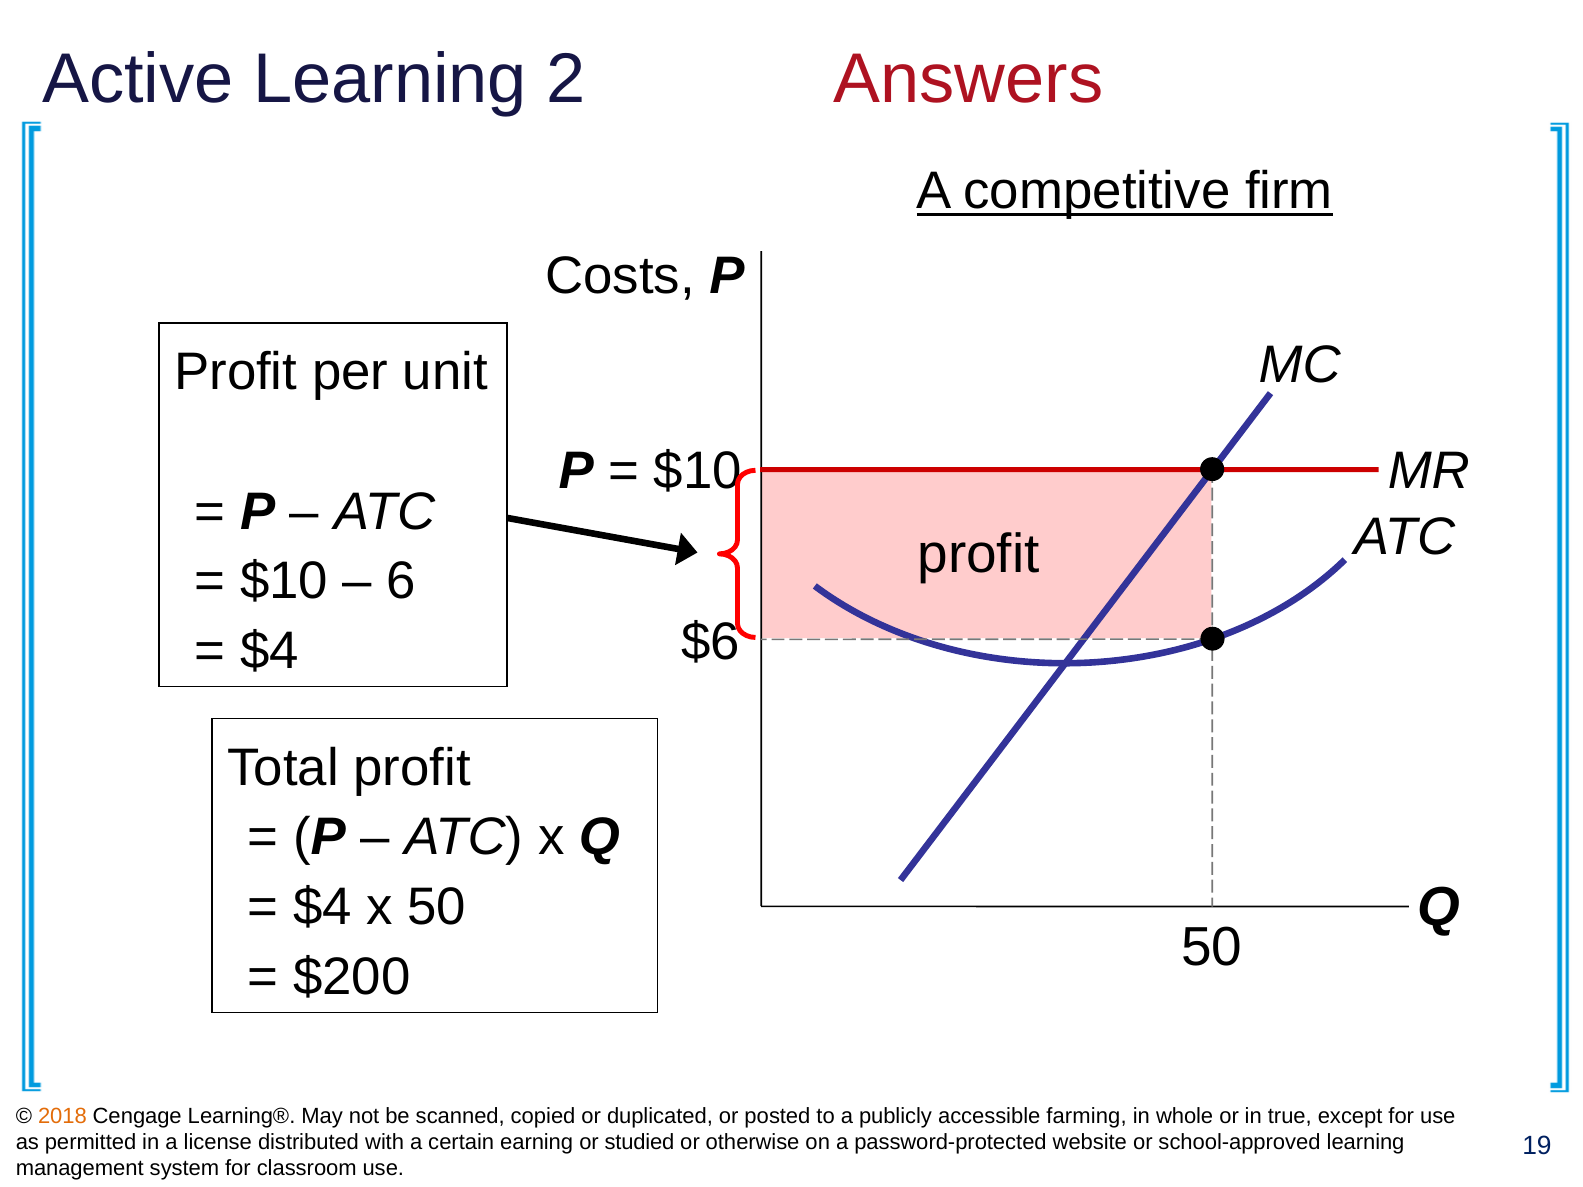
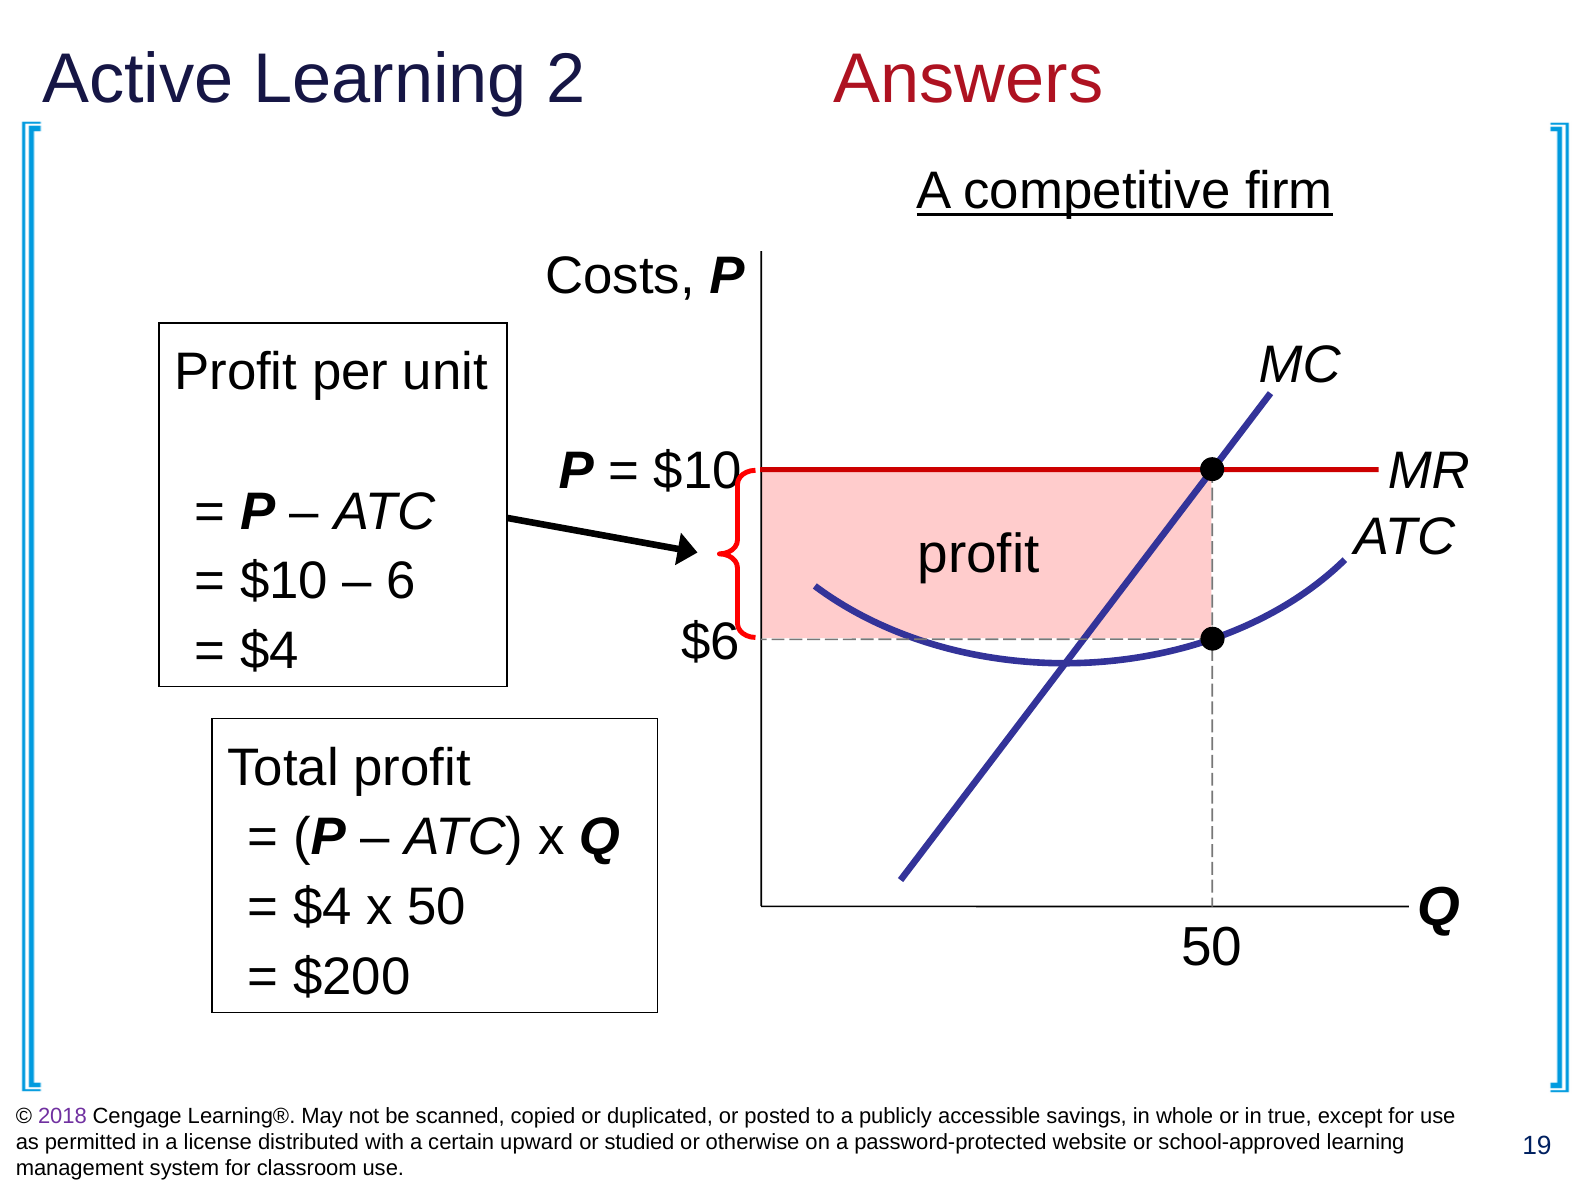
2018 colour: orange -> purple
farming: farming -> savings
earning: earning -> upward
